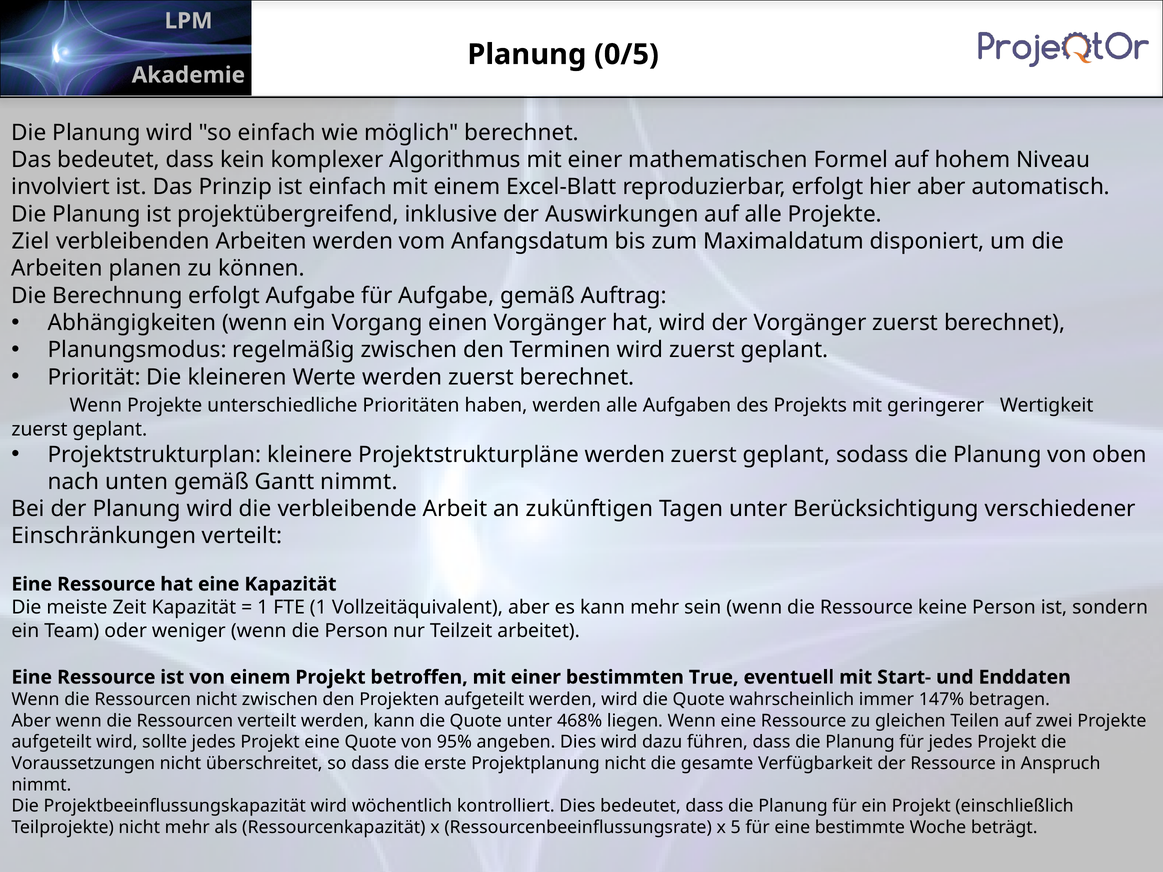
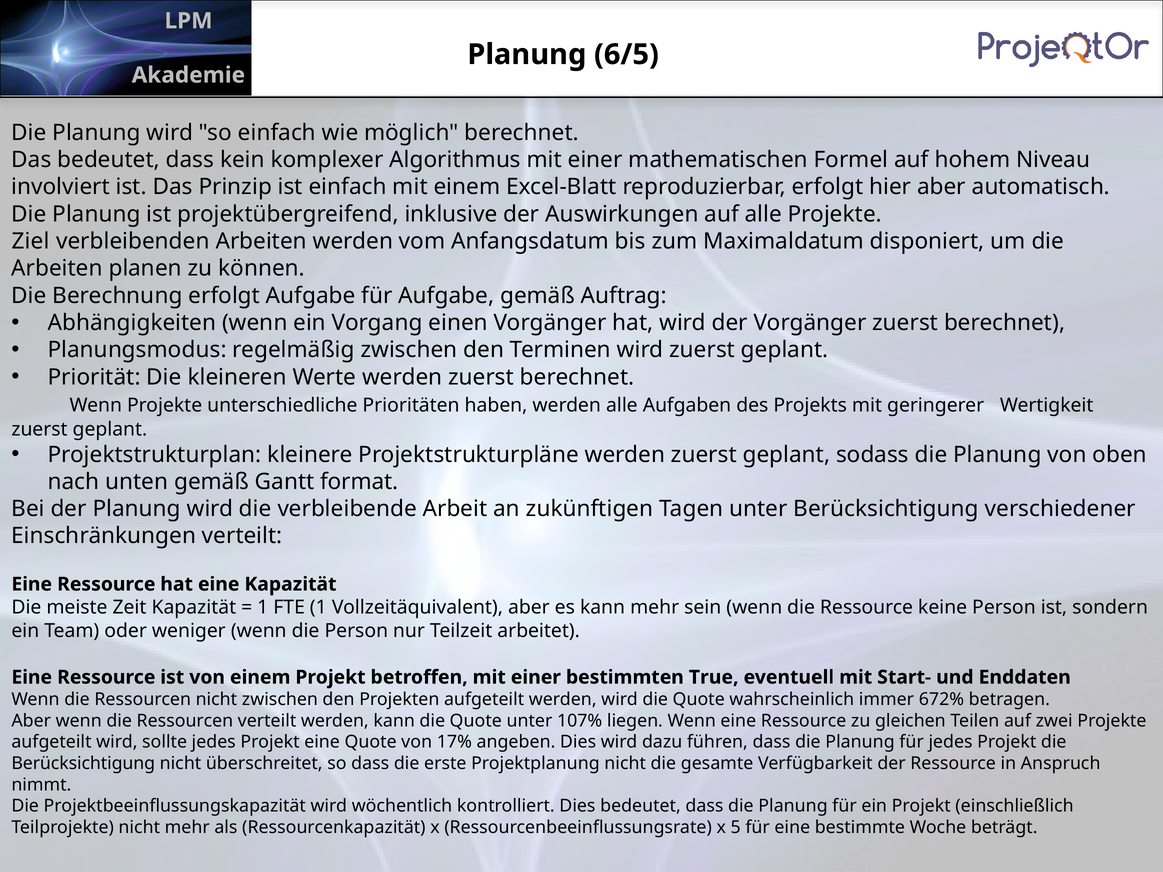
0/5: 0/5 -> 6/5
Gantt nimmt: nimmt -> format
147%: 147% -> 672%
468%: 468% -> 107%
95%: 95% -> 17%
Voraussetzungen at (83, 764): Voraussetzungen -> Berücksichtigung
